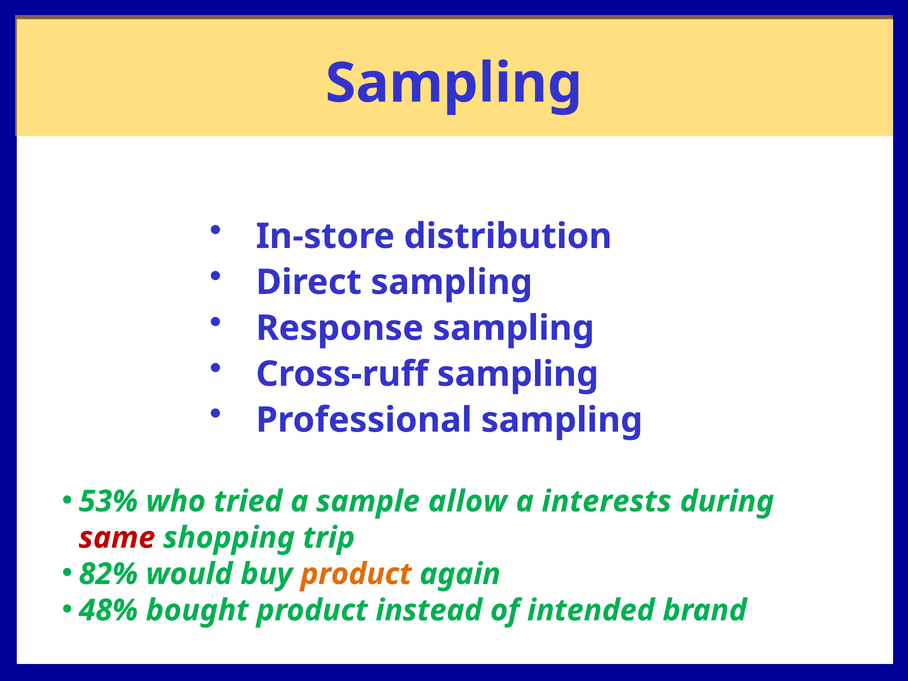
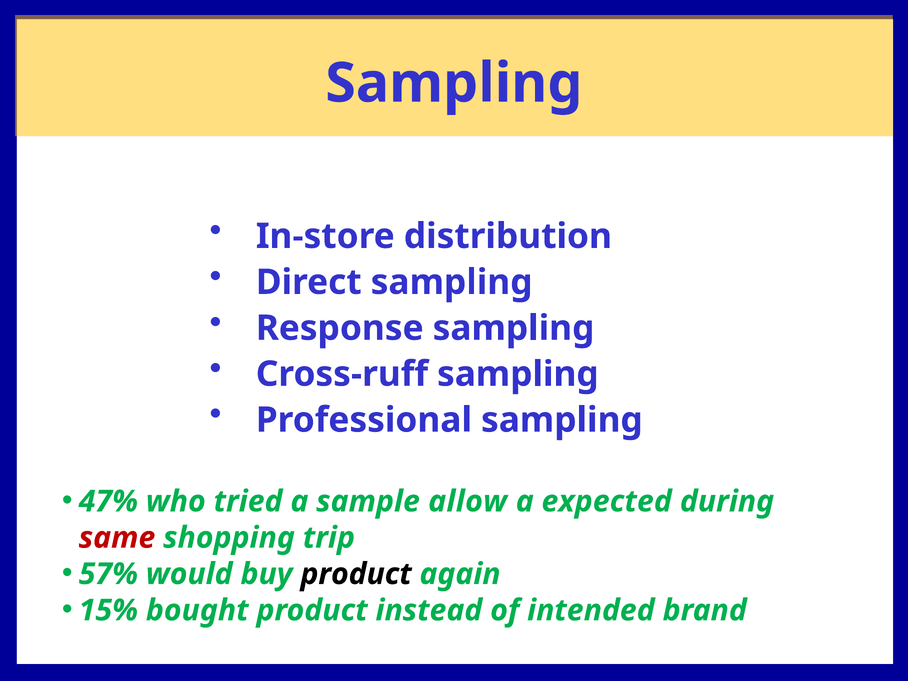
53%: 53% -> 47%
interests: interests -> expected
82%: 82% -> 57%
product at (356, 574) colour: orange -> black
48%: 48% -> 15%
